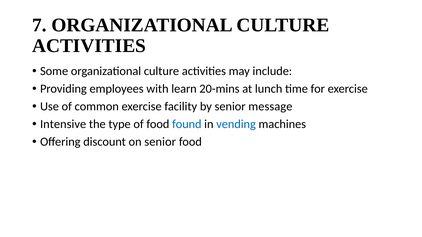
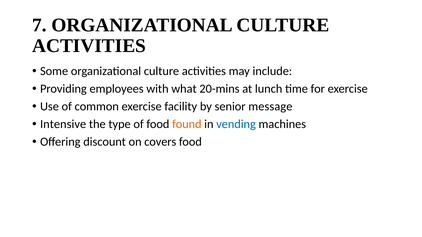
learn: learn -> what
found colour: blue -> orange
on senior: senior -> covers
